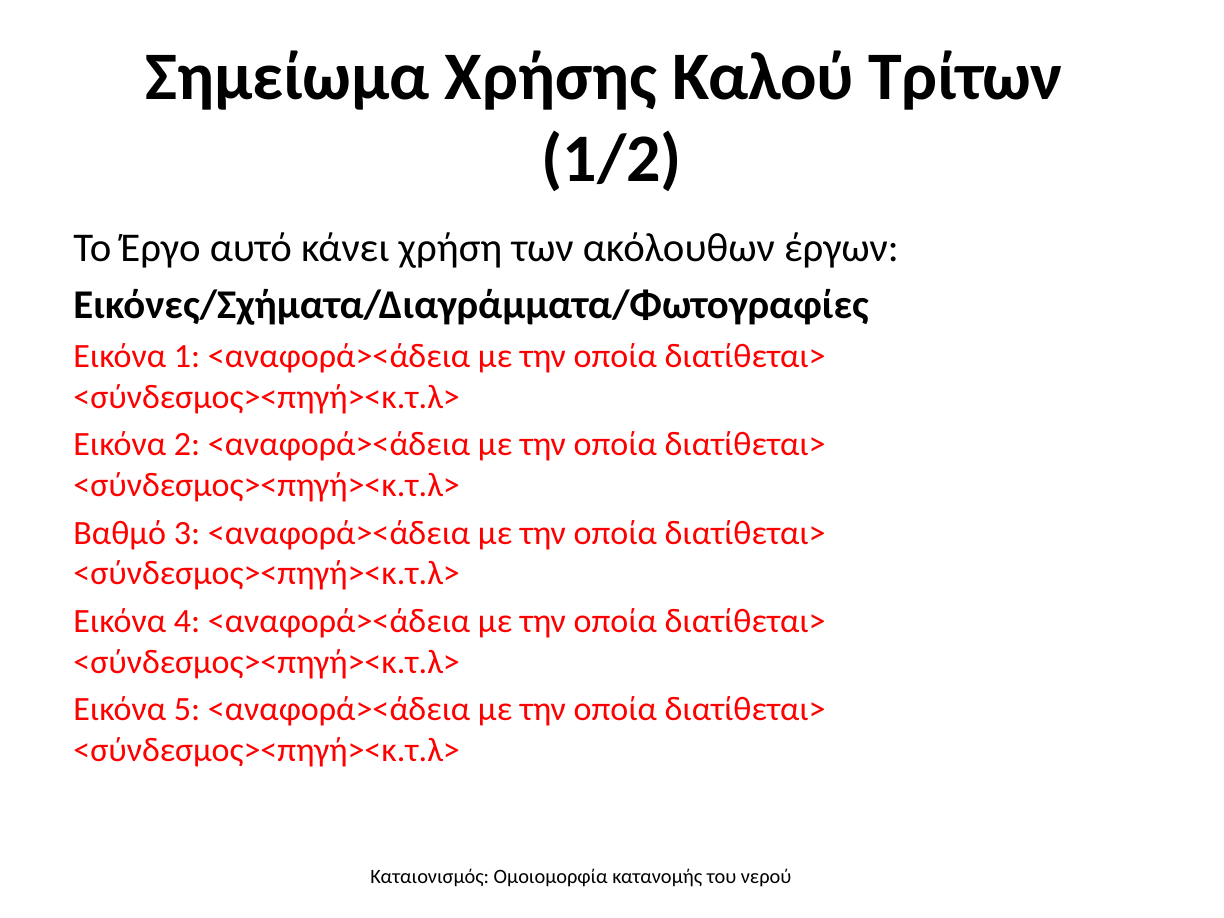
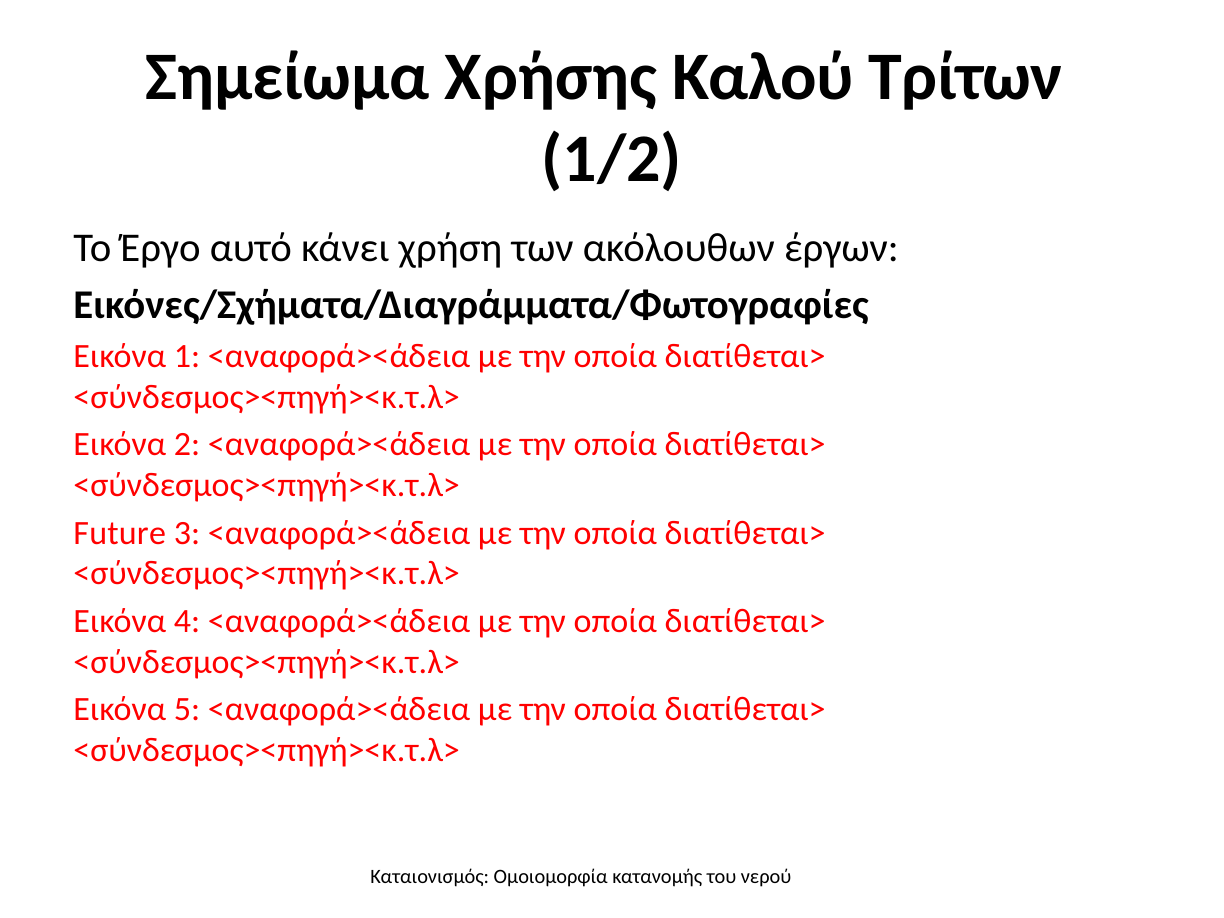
Βαθμό: Βαθμό -> Future
